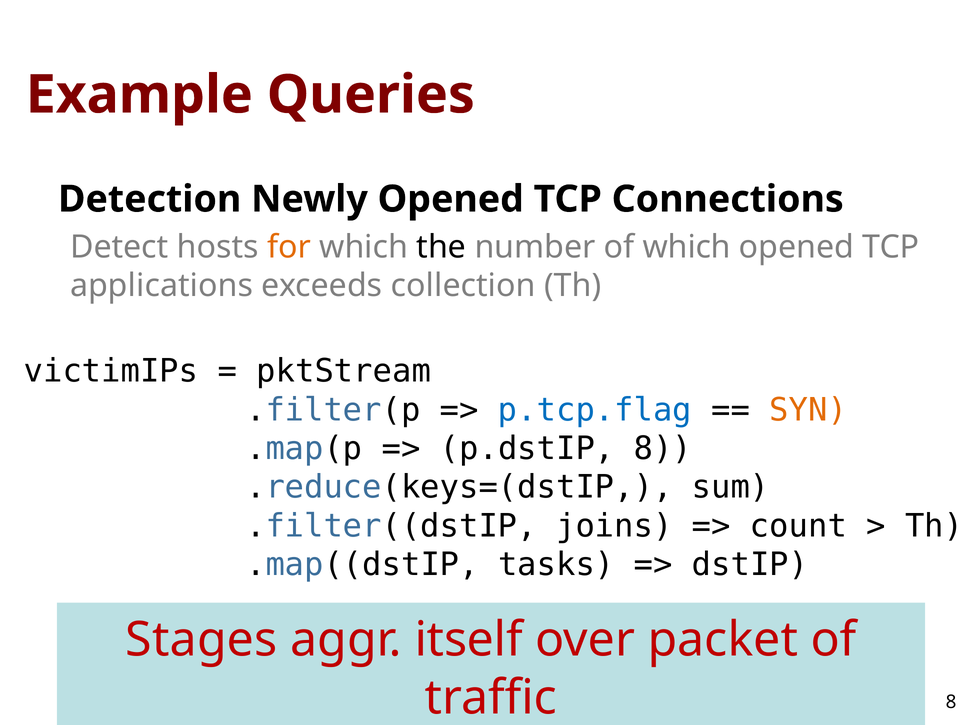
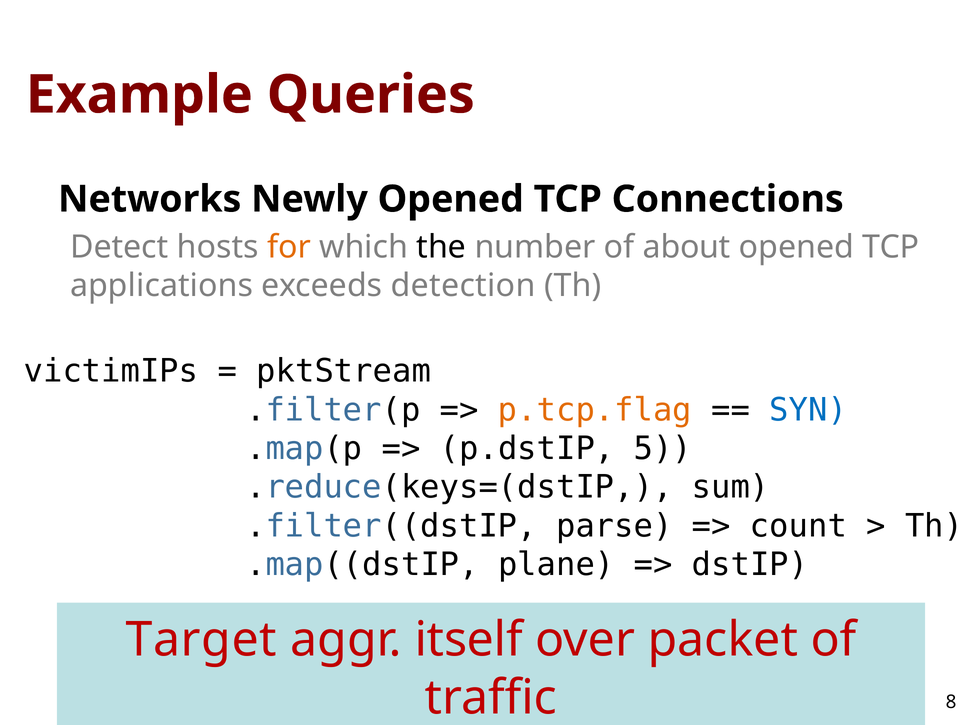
Detection: Detection -> Networks
of which: which -> about
collection: collection -> detection
p.tcp.flag colour: blue -> orange
SYN colour: orange -> blue
p.dstIP 8: 8 -> 5
joins: joins -> parse
tasks: tasks -> plane
Stages: Stages -> Target
